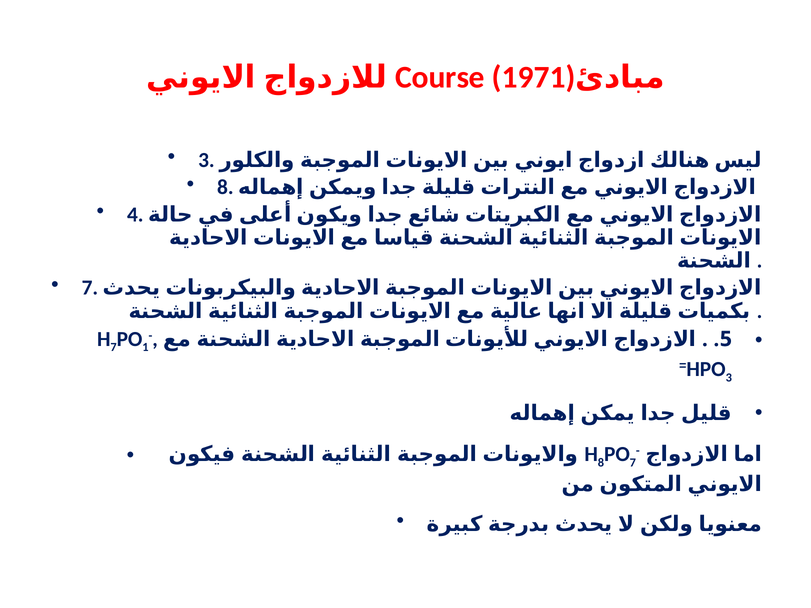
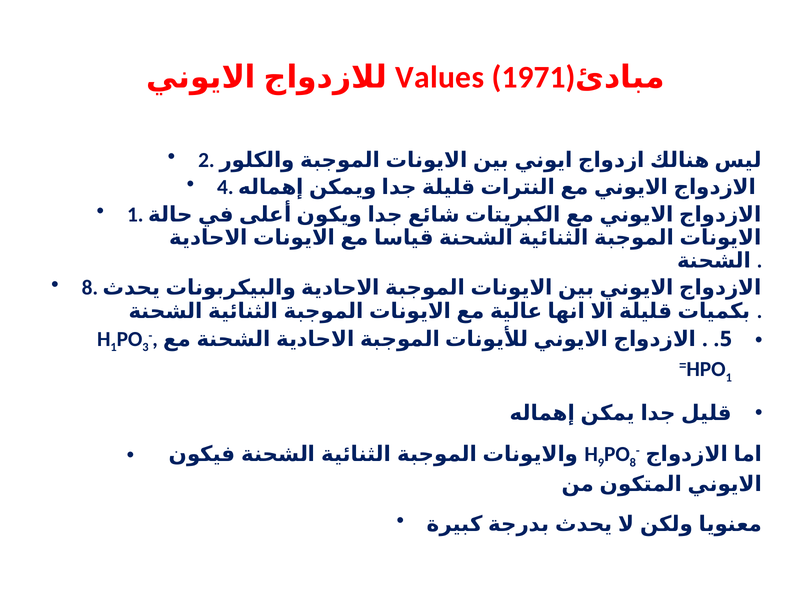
Course: Course -> Values
3 at (206, 160): 3 -> 2
8 at (225, 187): 8 -> 4
4 at (135, 215): 4 -> 1
7 at (90, 288): 7 -> 8
7 at (114, 347): 7 -> 1
1: 1 -> 3
3 at (729, 378): 3 -> 1
8 at (601, 463): 8 -> 9
7 at (633, 463): 7 -> 8
